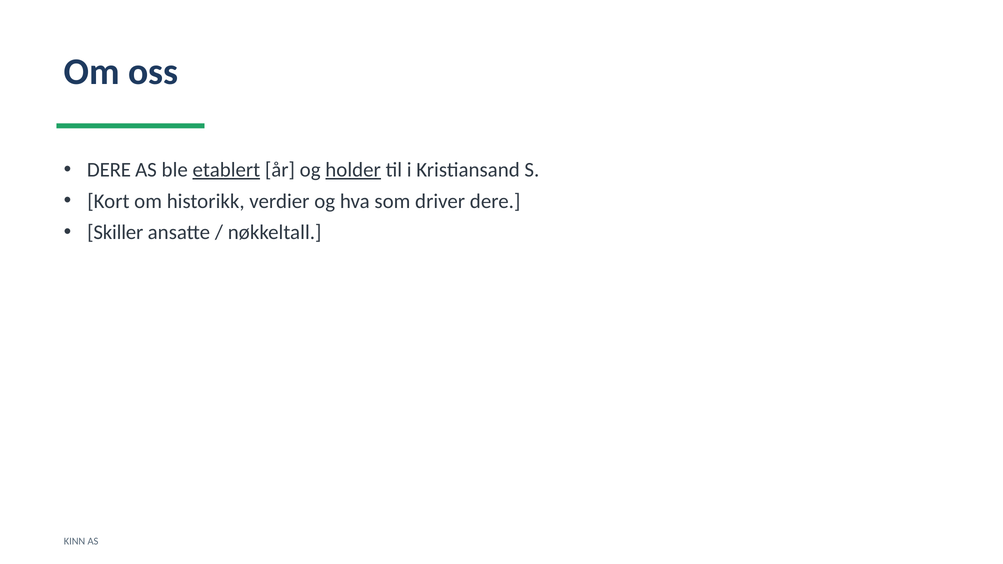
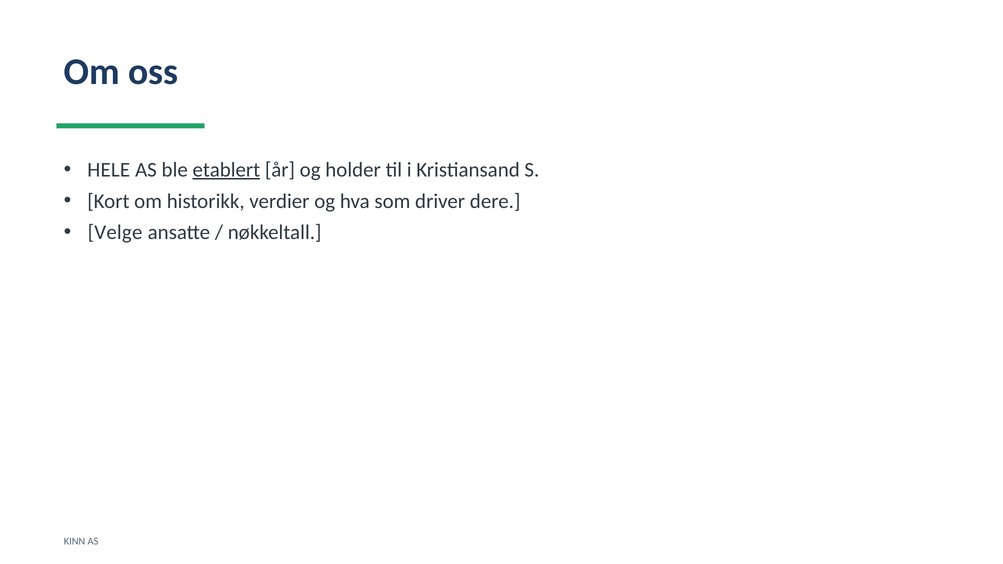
DERE at (109, 170): DERE -> HELE
holder underline: present -> none
Skiller: Skiller -> Velge
